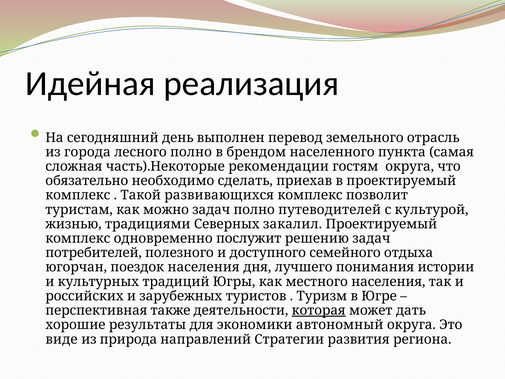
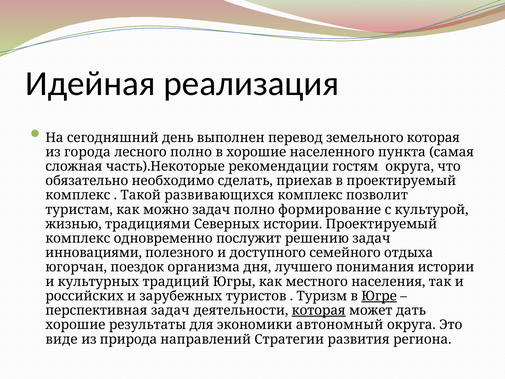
земельного отрасль: отрасль -> которая
в брендом: брендом -> хорошие
путеводителей: путеводителей -> формирование
Северных закалил: закалил -> истории
потребителей: потребителей -> инновациями
поездок населения: населения -> организма
Югре underline: none -> present
перспективная также: также -> задач
